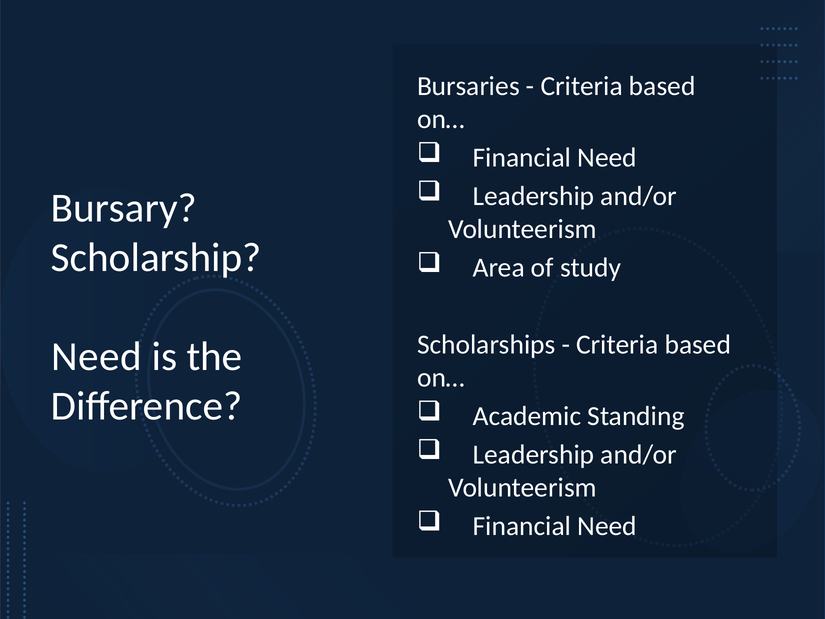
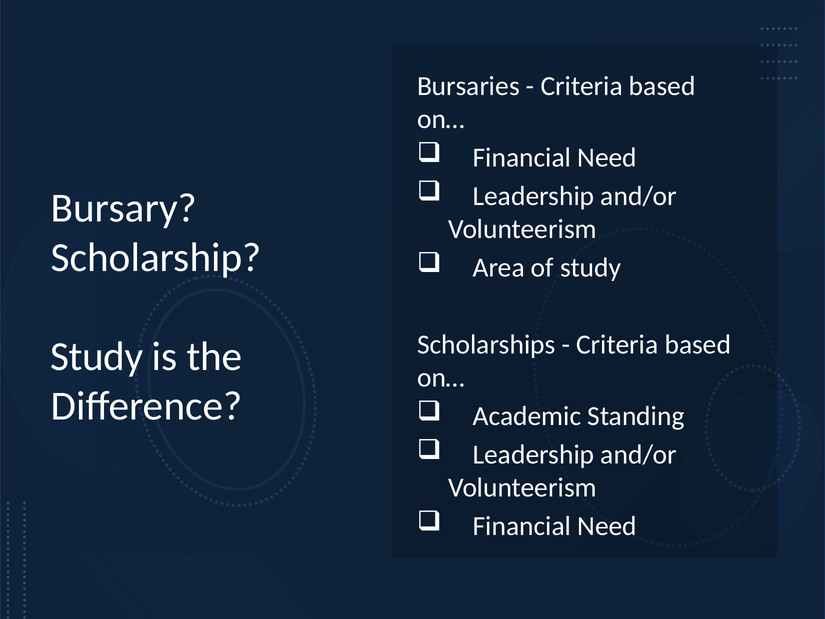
Need at (96, 356): Need -> Study
